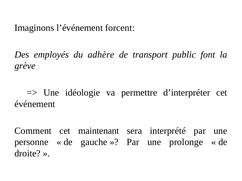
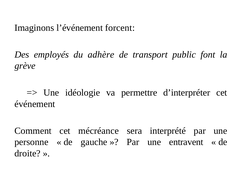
maintenant: maintenant -> mécréance
prolonge: prolonge -> entravent
